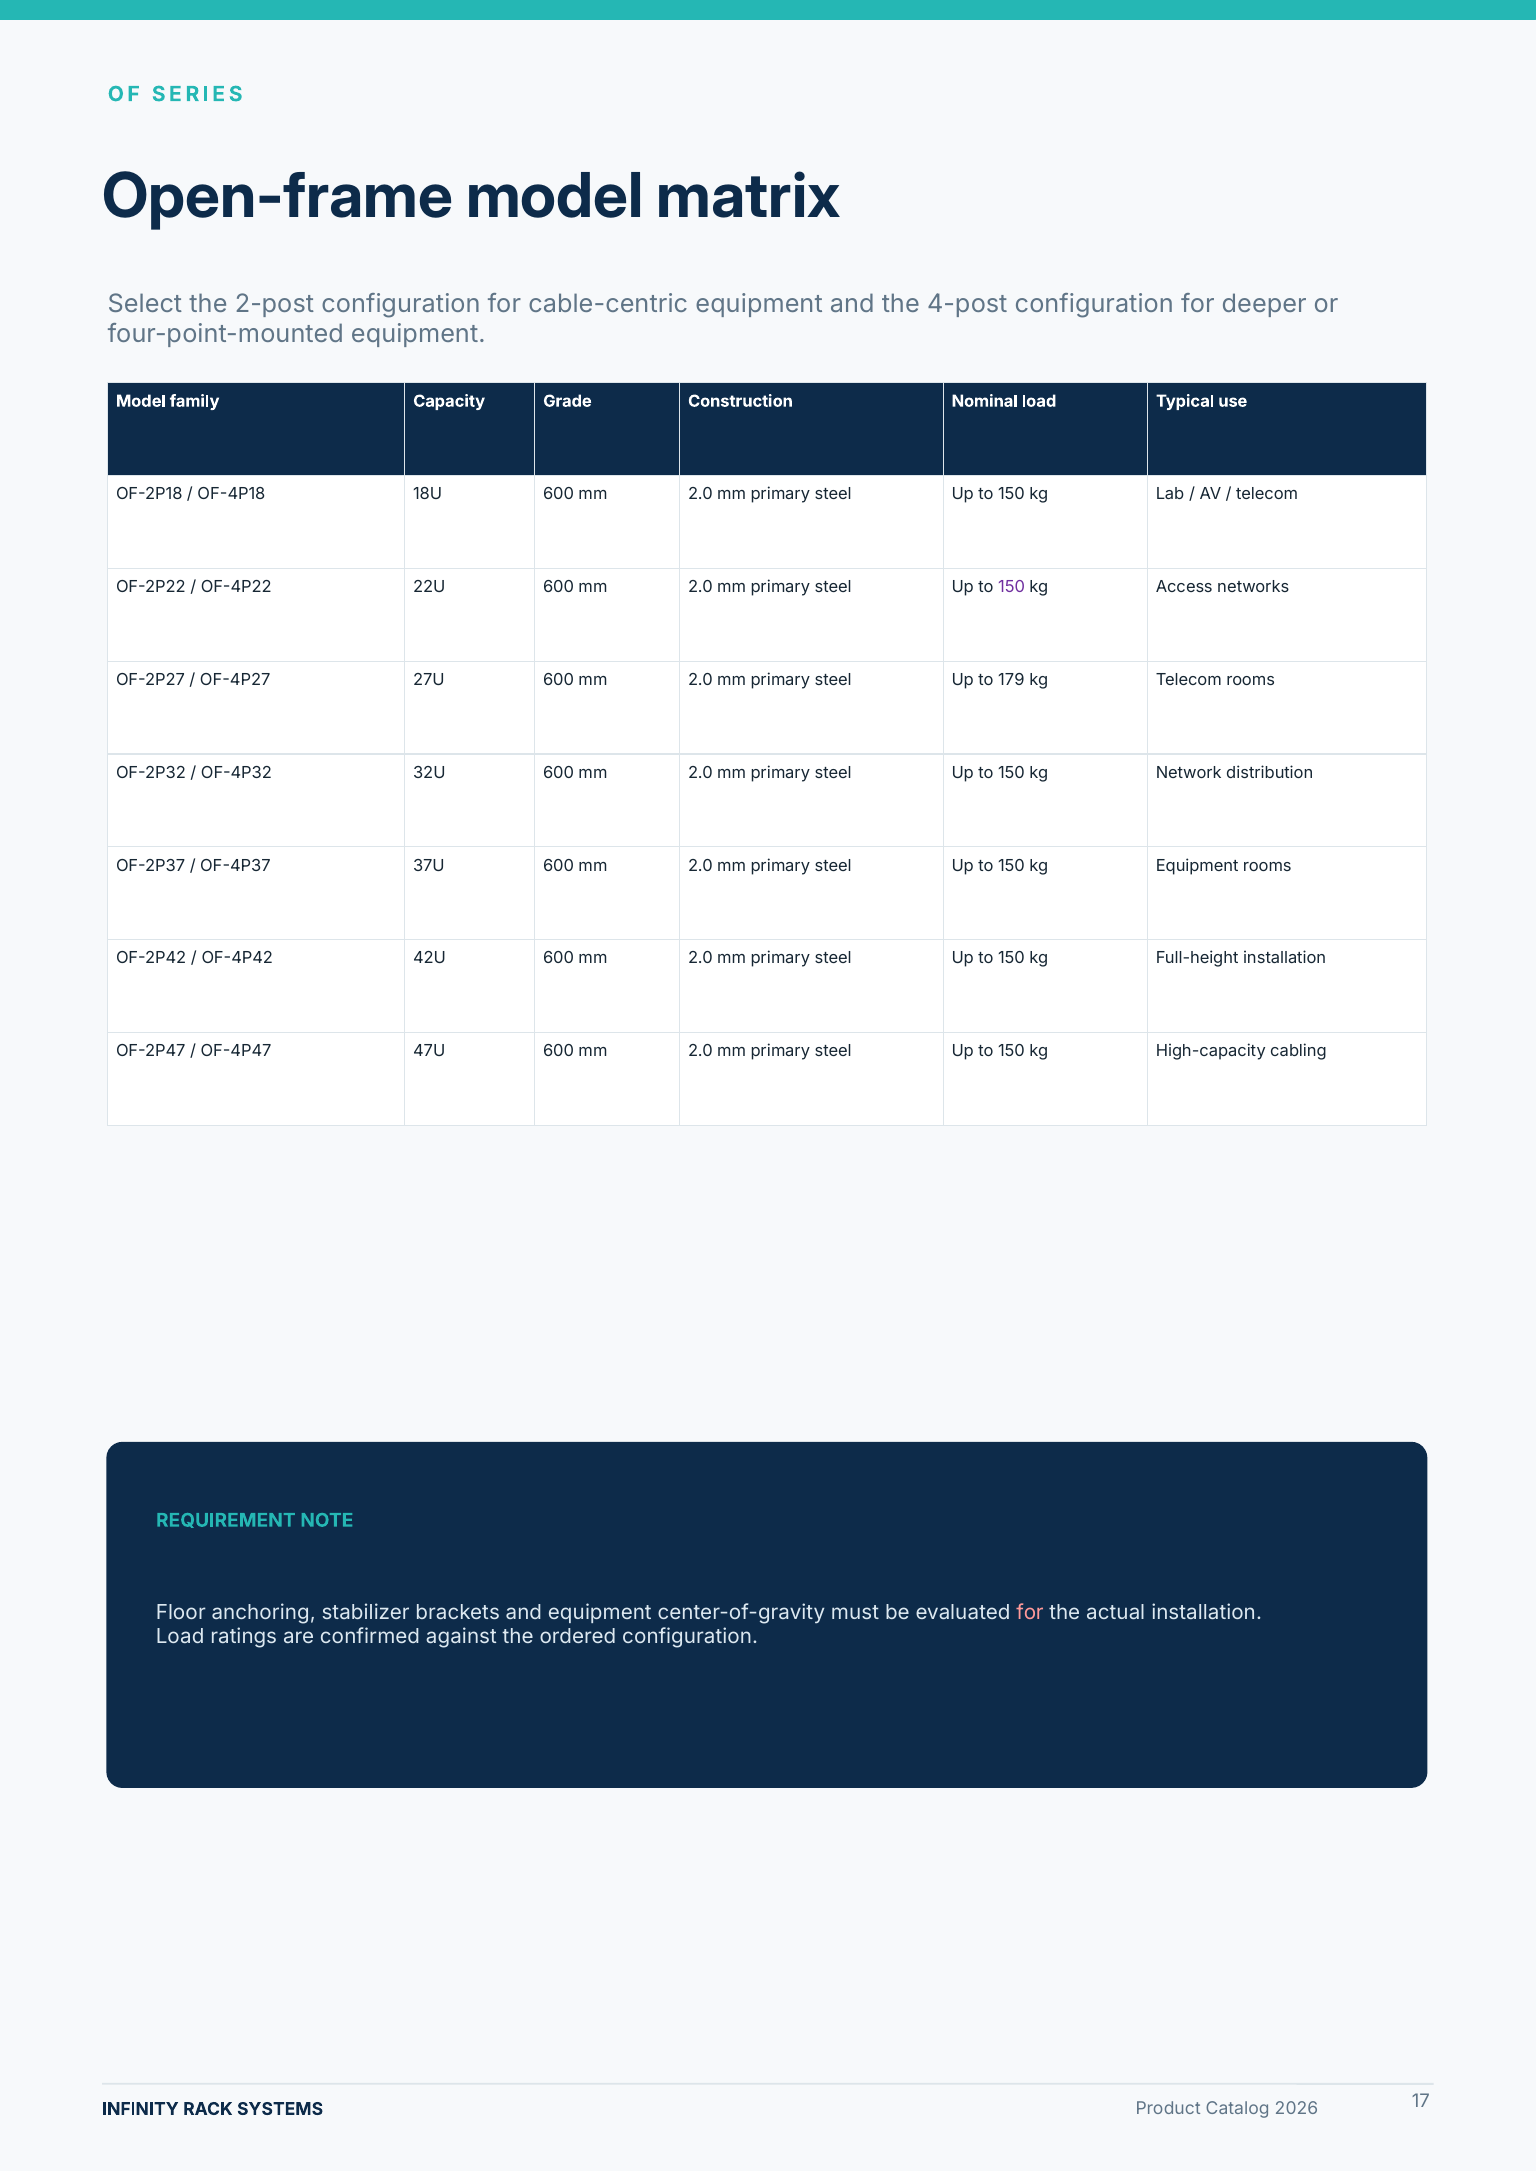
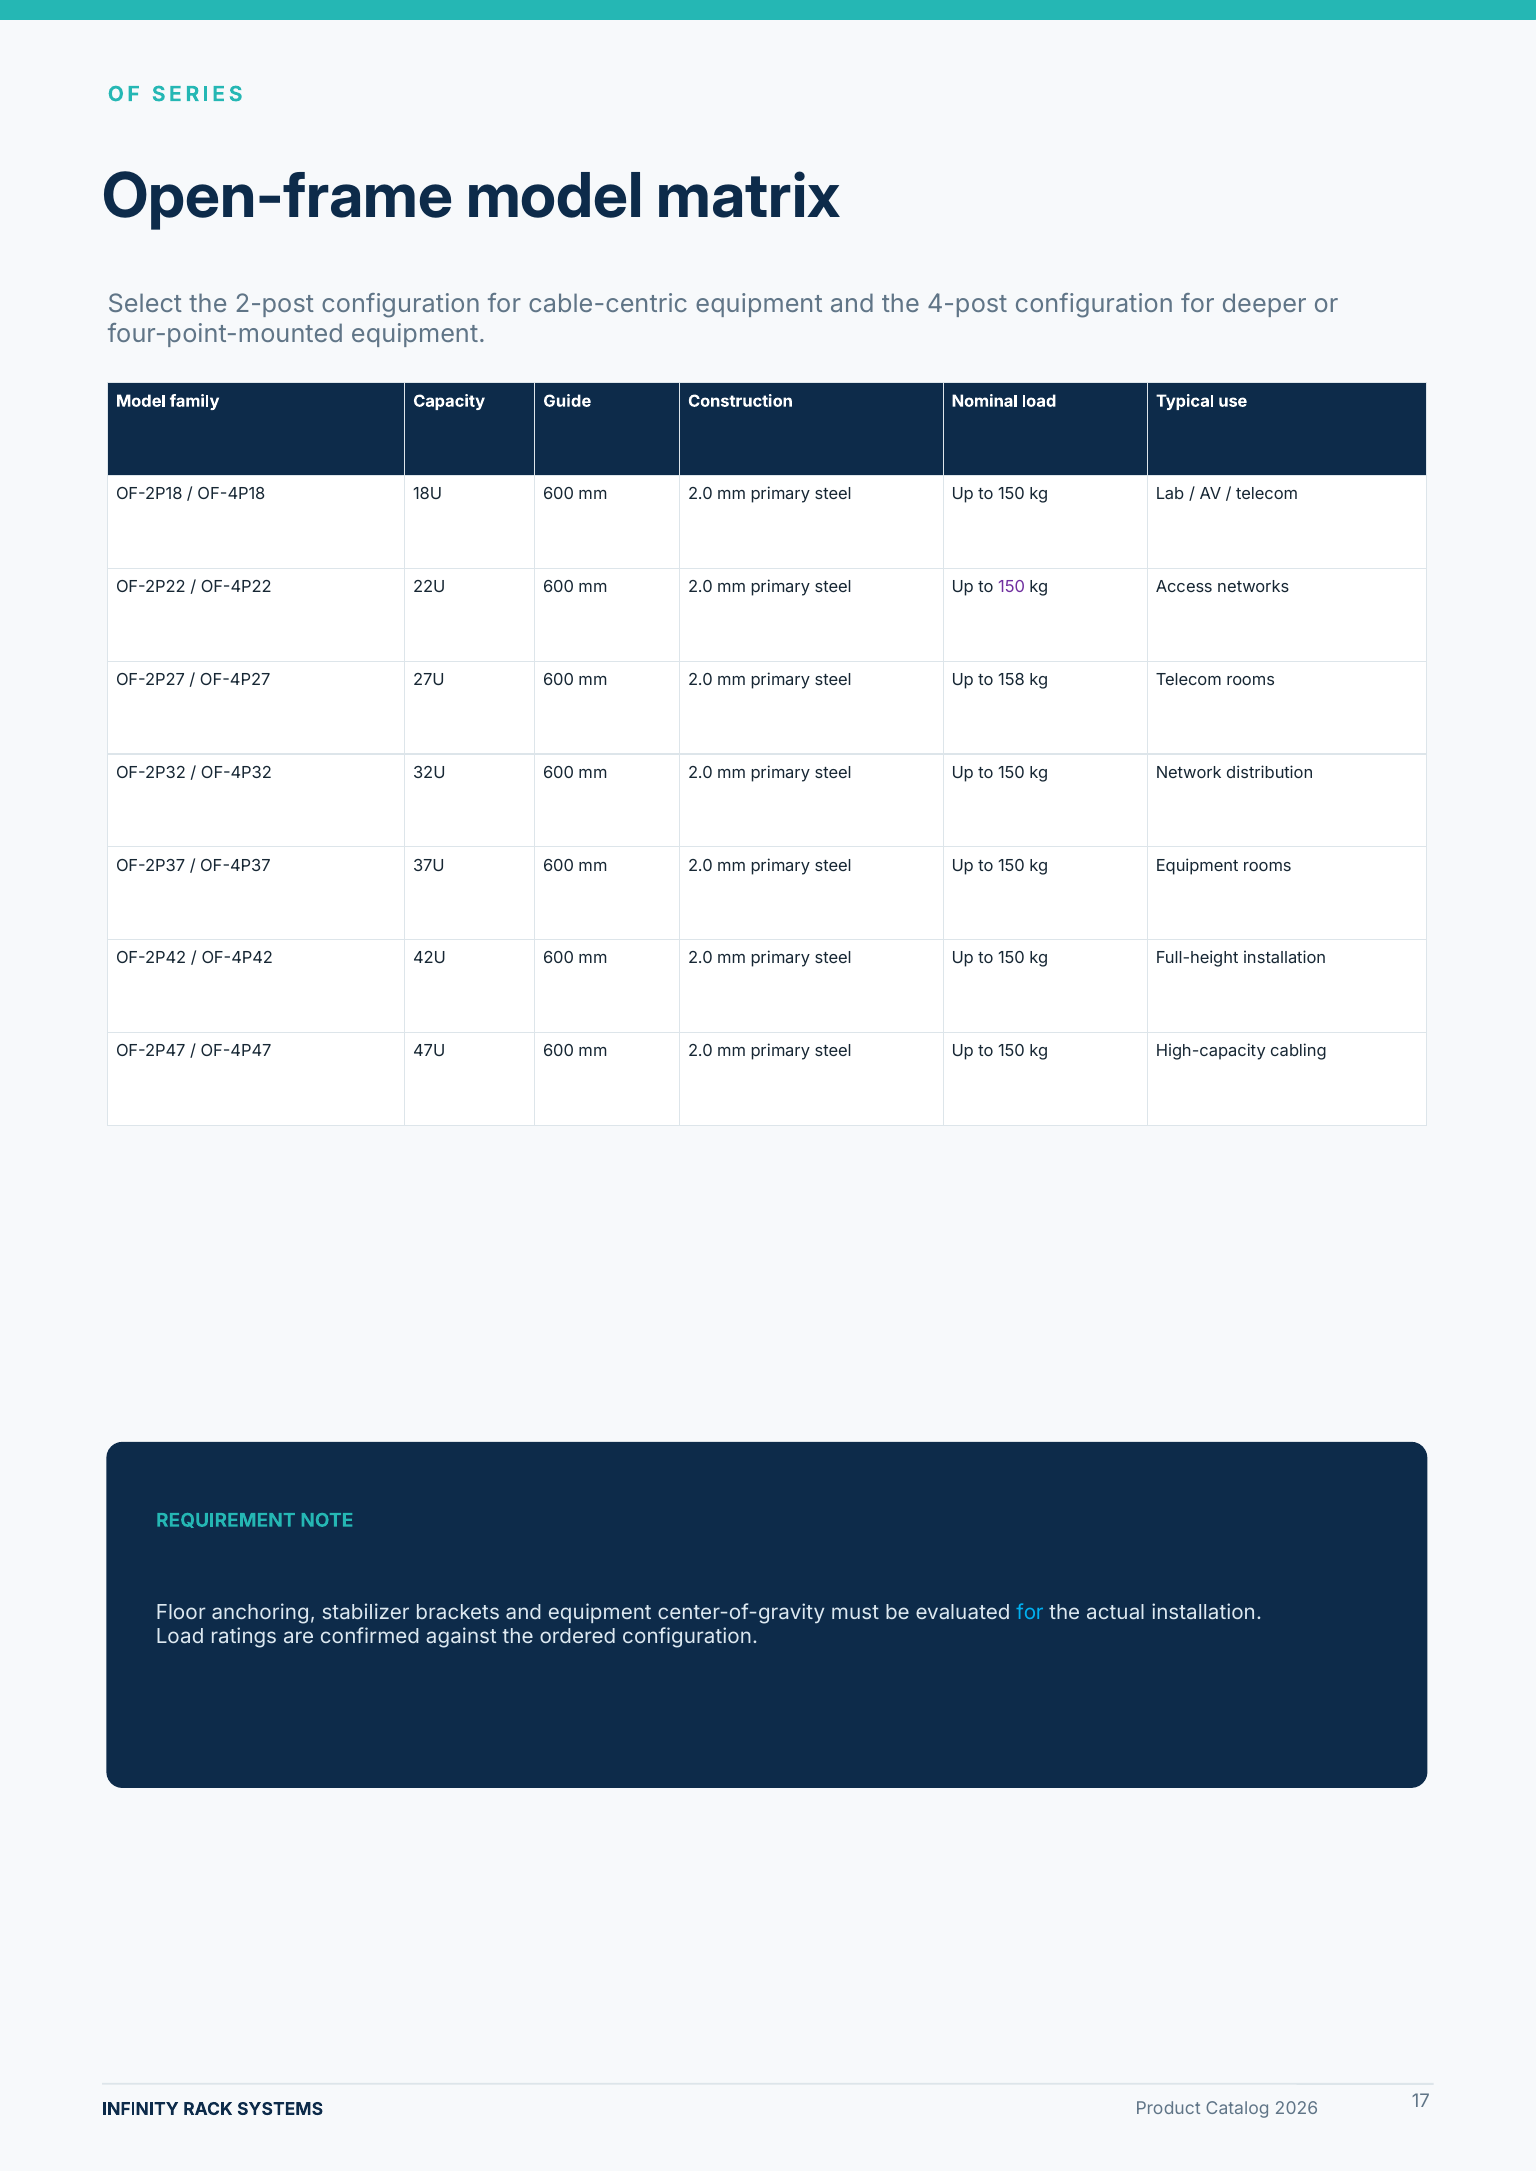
Grade: Grade -> Guide
179: 179 -> 158
for at (1030, 1612) colour: pink -> light blue
